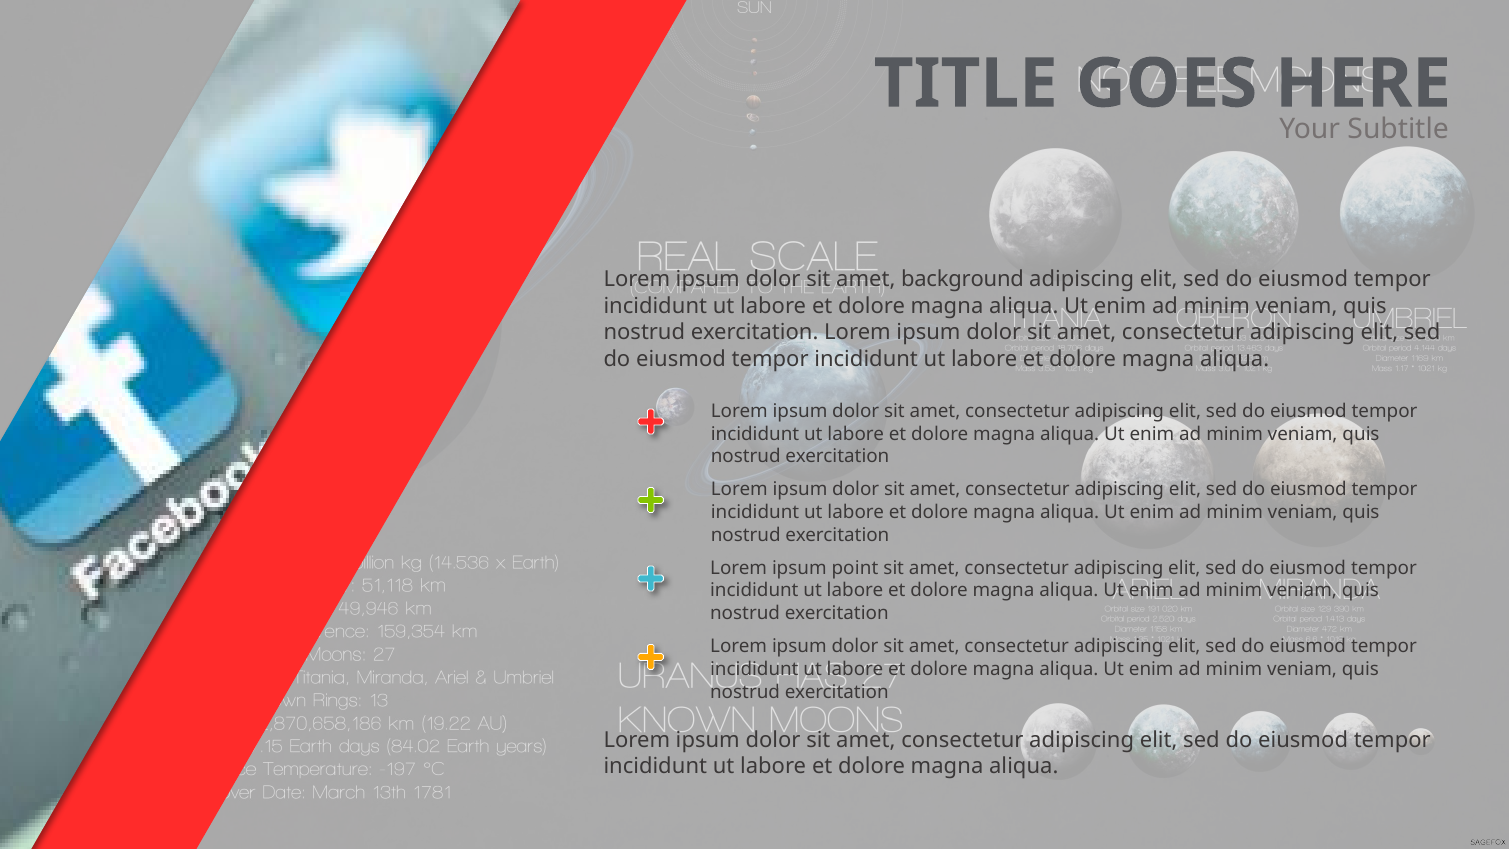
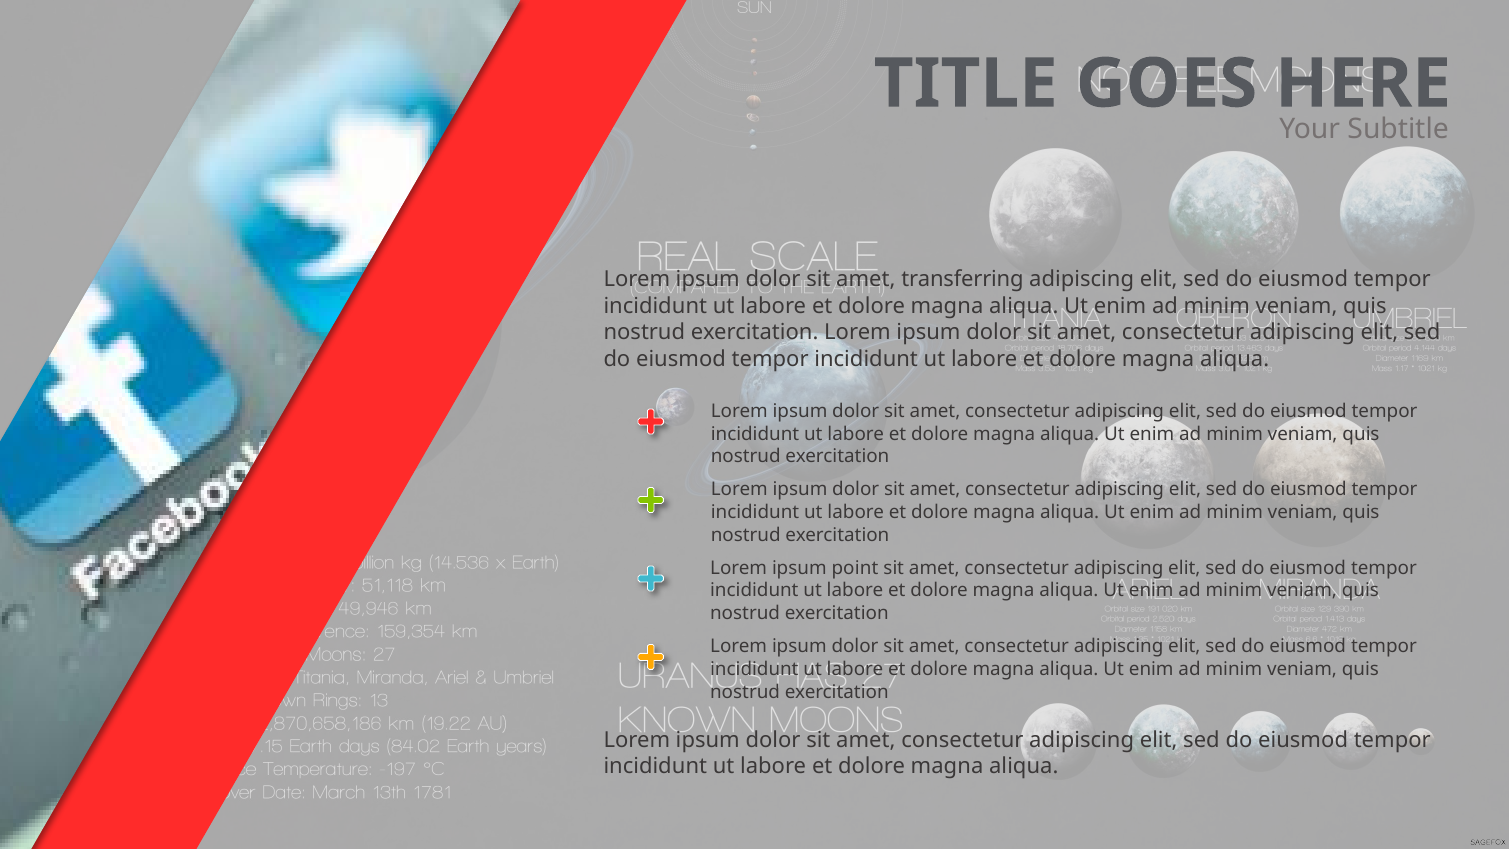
background: background -> transferring
